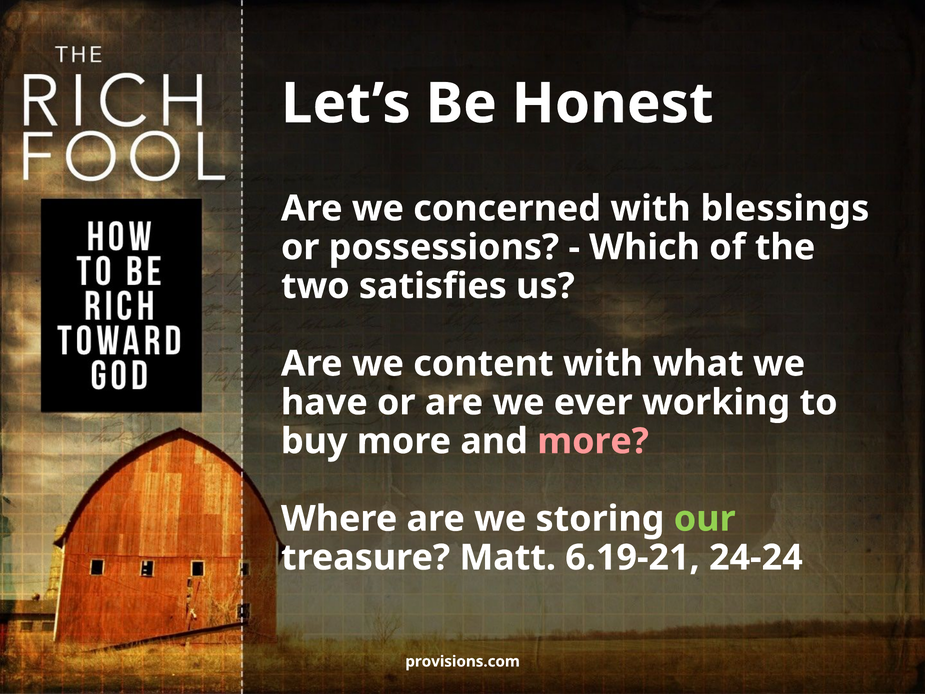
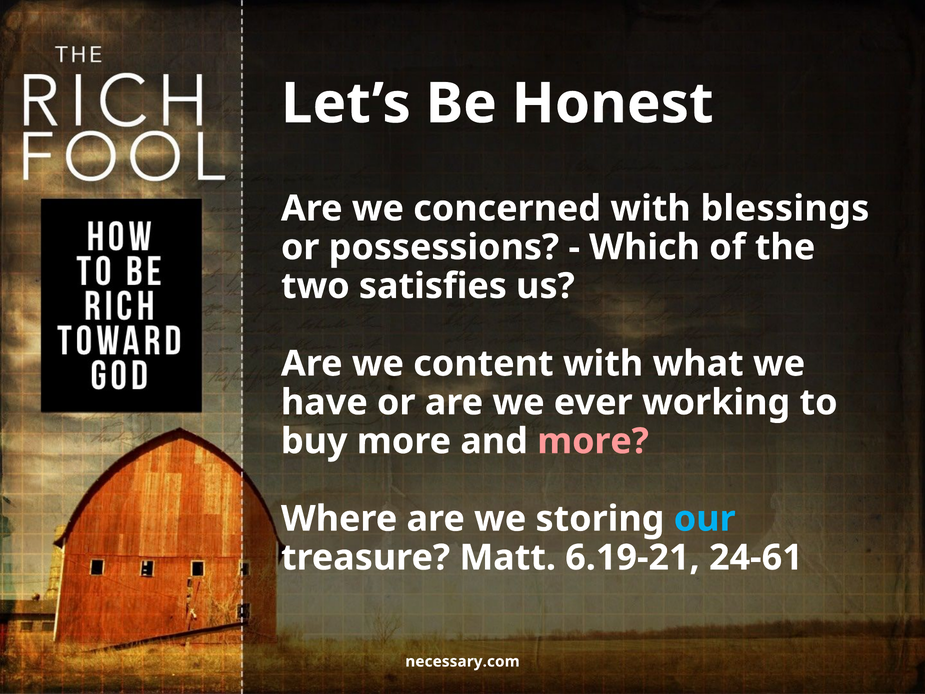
our colour: light green -> light blue
24-24: 24-24 -> 24-61
provisions.com: provisions.com -> necessary.com
